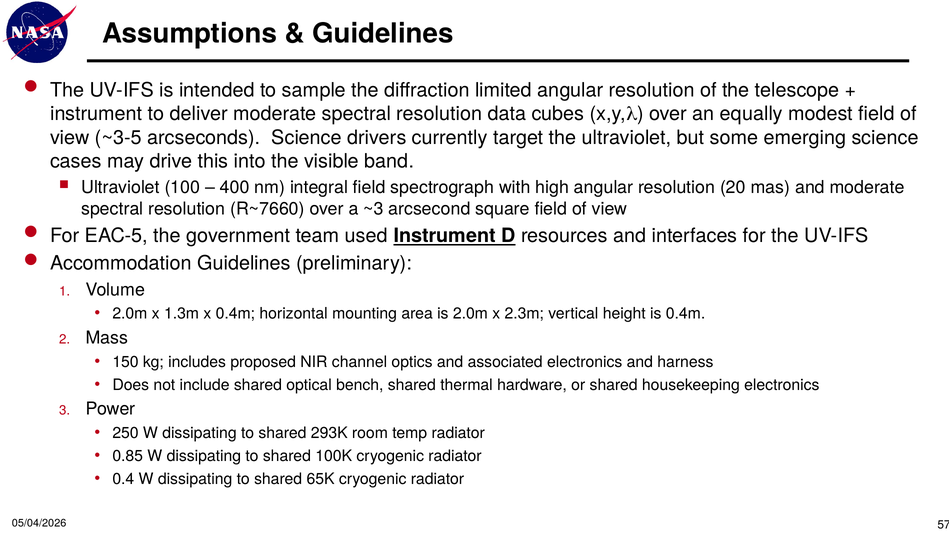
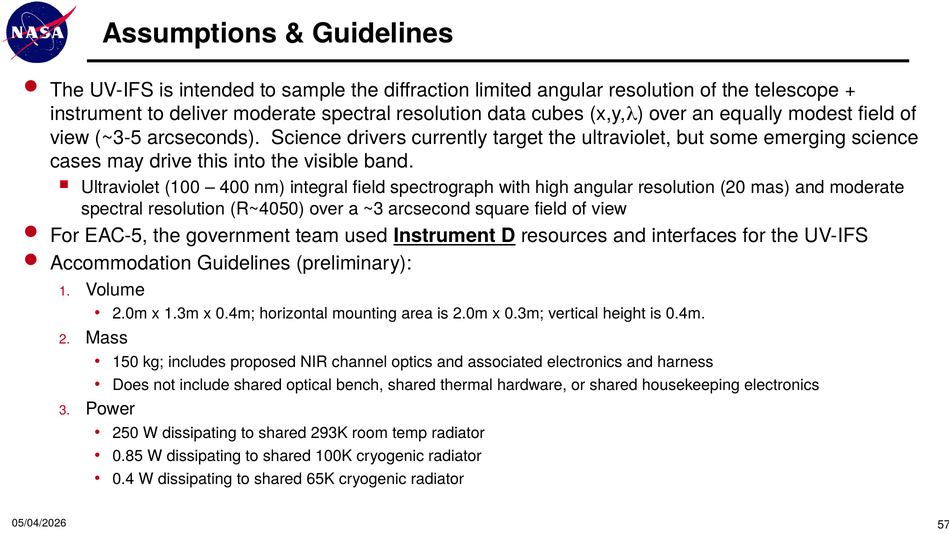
R~7660: R~7660 -> R~4050
2.3m: 2.3m -> 0.3m
